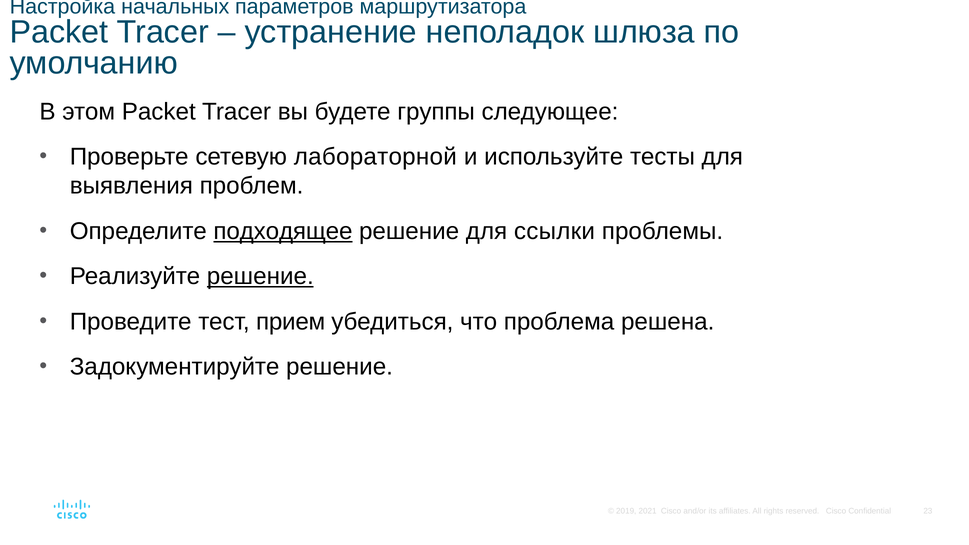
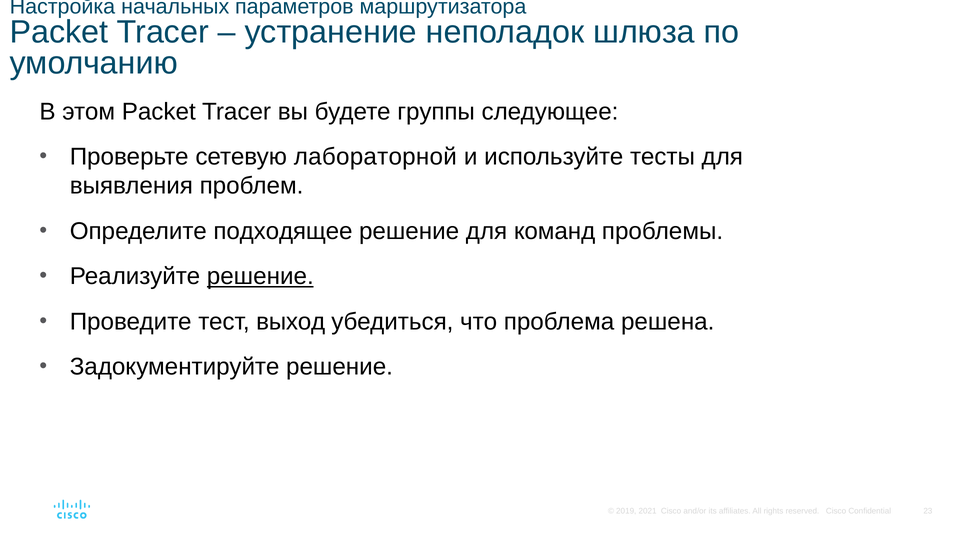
подходящее underline: present -> none
ссылки: ссылки -> команд
прием: прием -> выход
